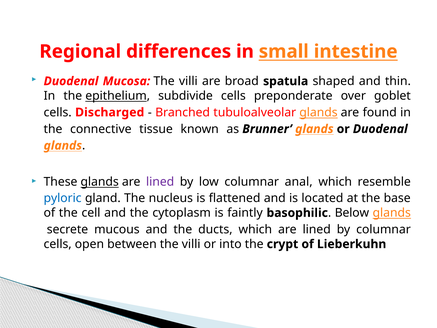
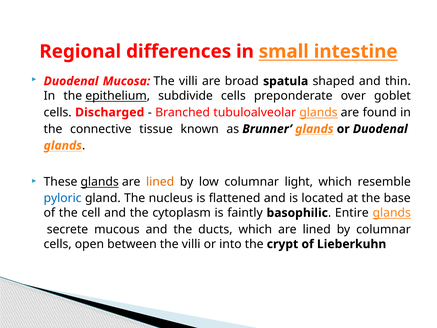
lined at (160, 182) colour: purple -> orange
anal: anal -> light
Below: Below -> Entire
